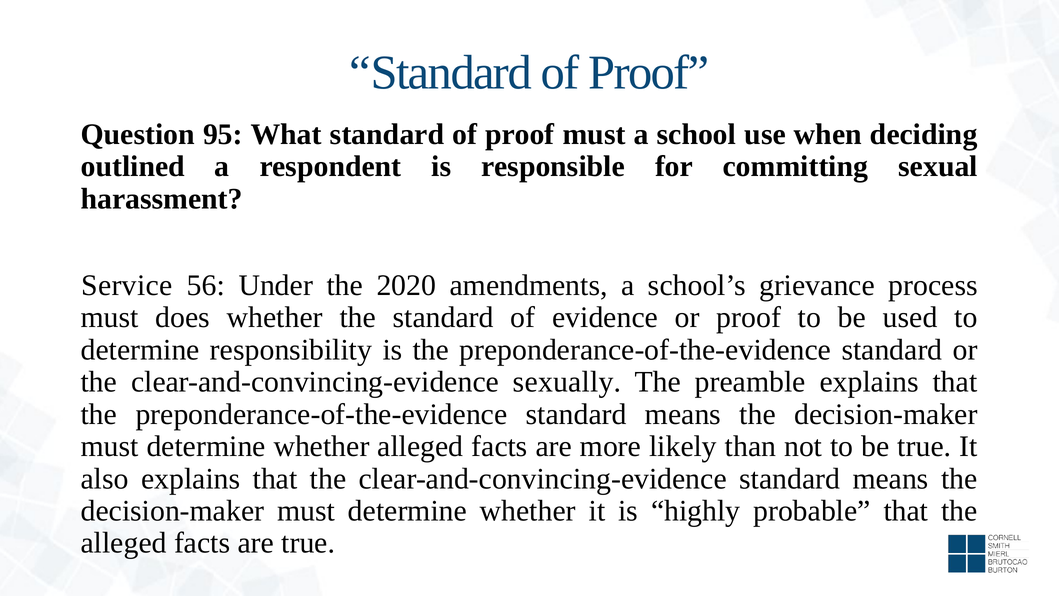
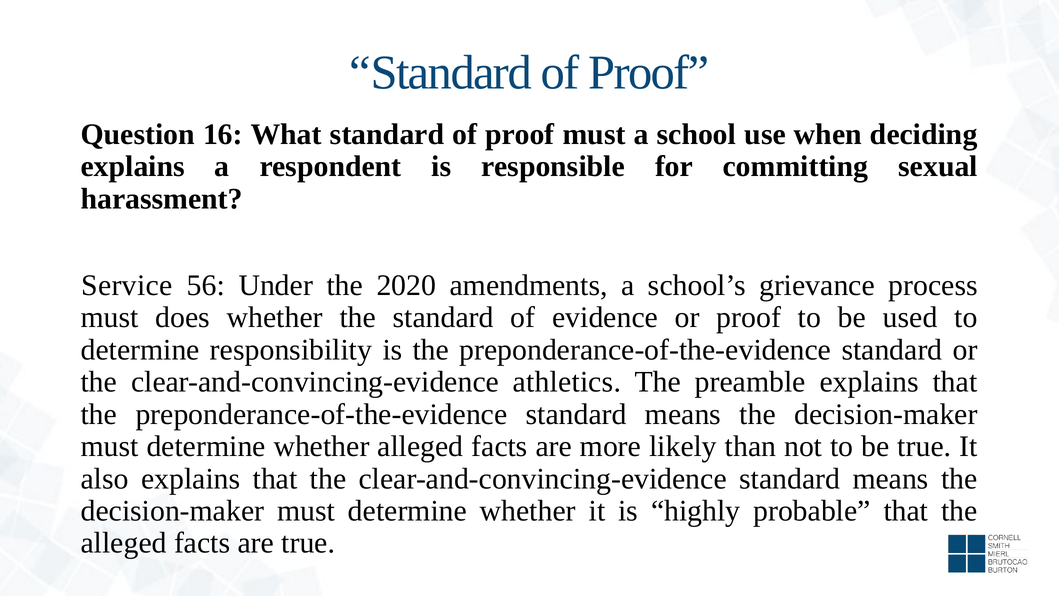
95: 95 -> 16
outlined at (133, 167): outlined -> explains
sexually: sexually -> athletics
